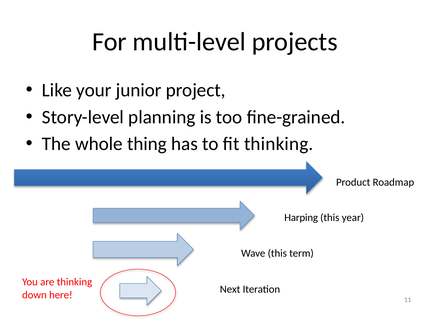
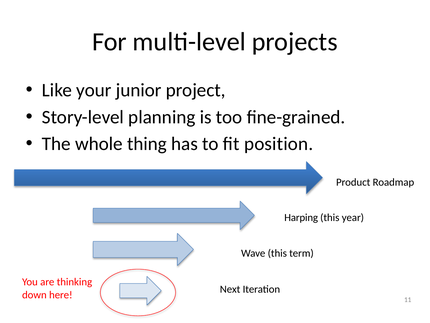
fit thinking: thinking -> position
